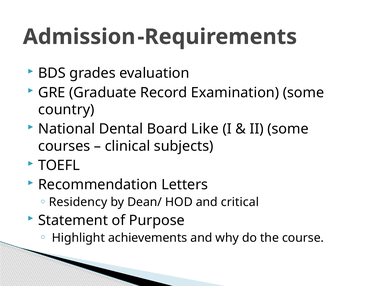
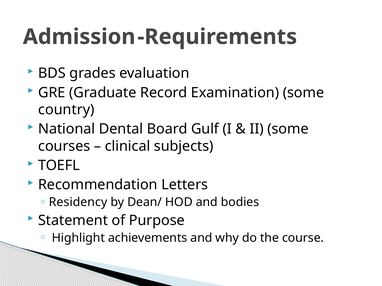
Like: Like -> Gulf
critical: critical -> bodies
